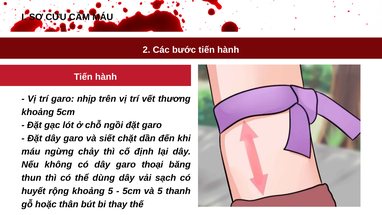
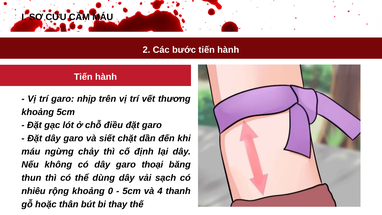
ngồi: ngồi -> điều
huyết: huyết -> nhiêu
khoảng 5: 5 -> 0
và 5: 5 -> 4
